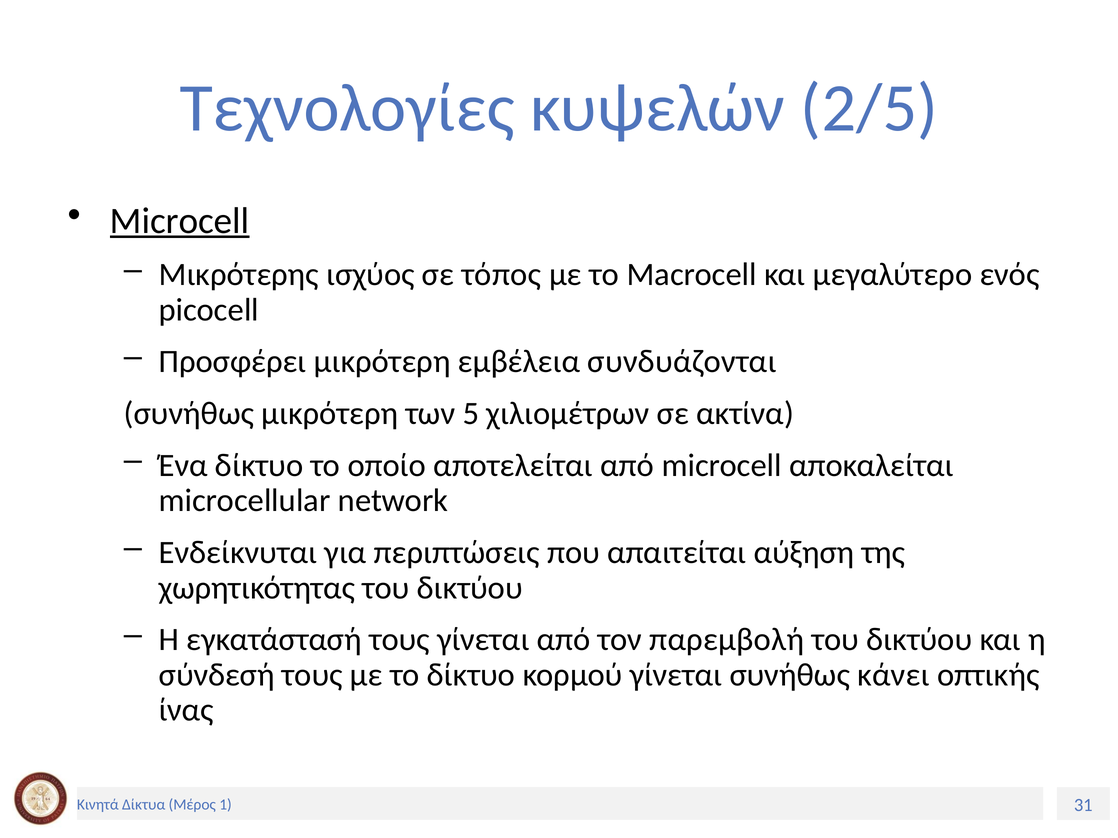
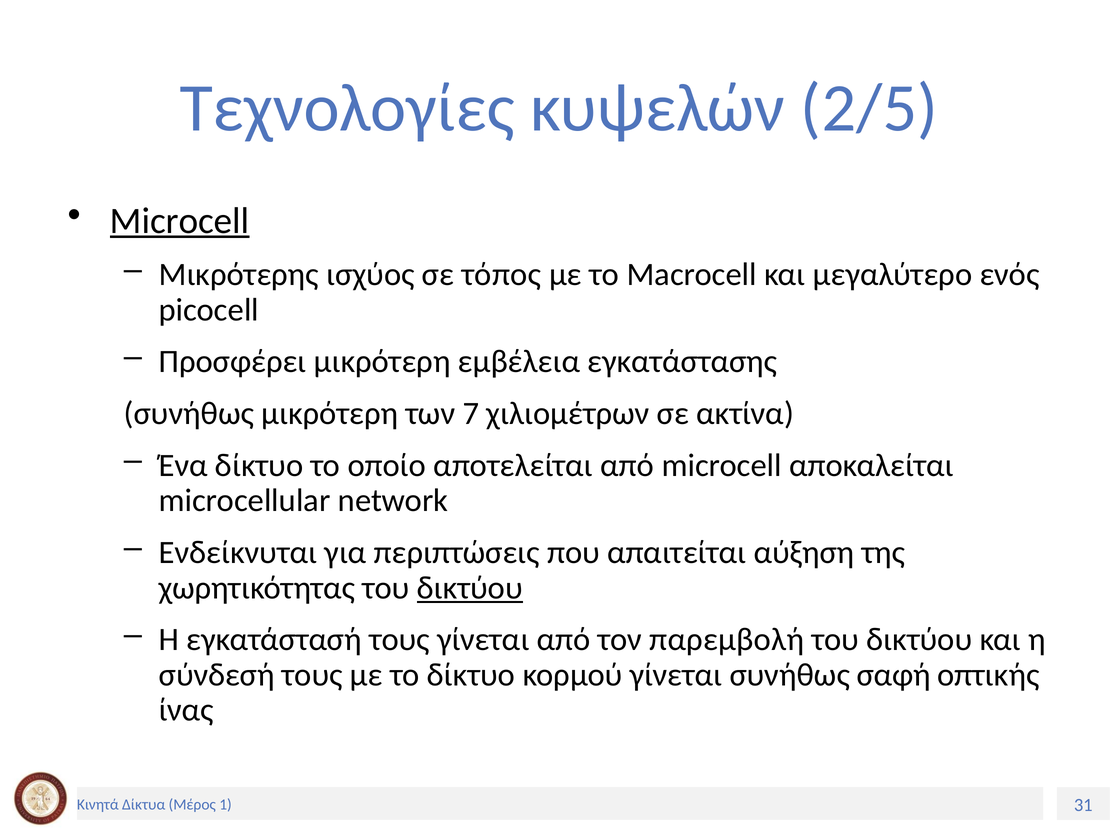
συνδυάζονται: συνδυάζονται -> εγκατάστασης
5: 5 -> 7
δικτύου at (470, 588) underline: none -> present
κάνει: κάνει -> σαφή
